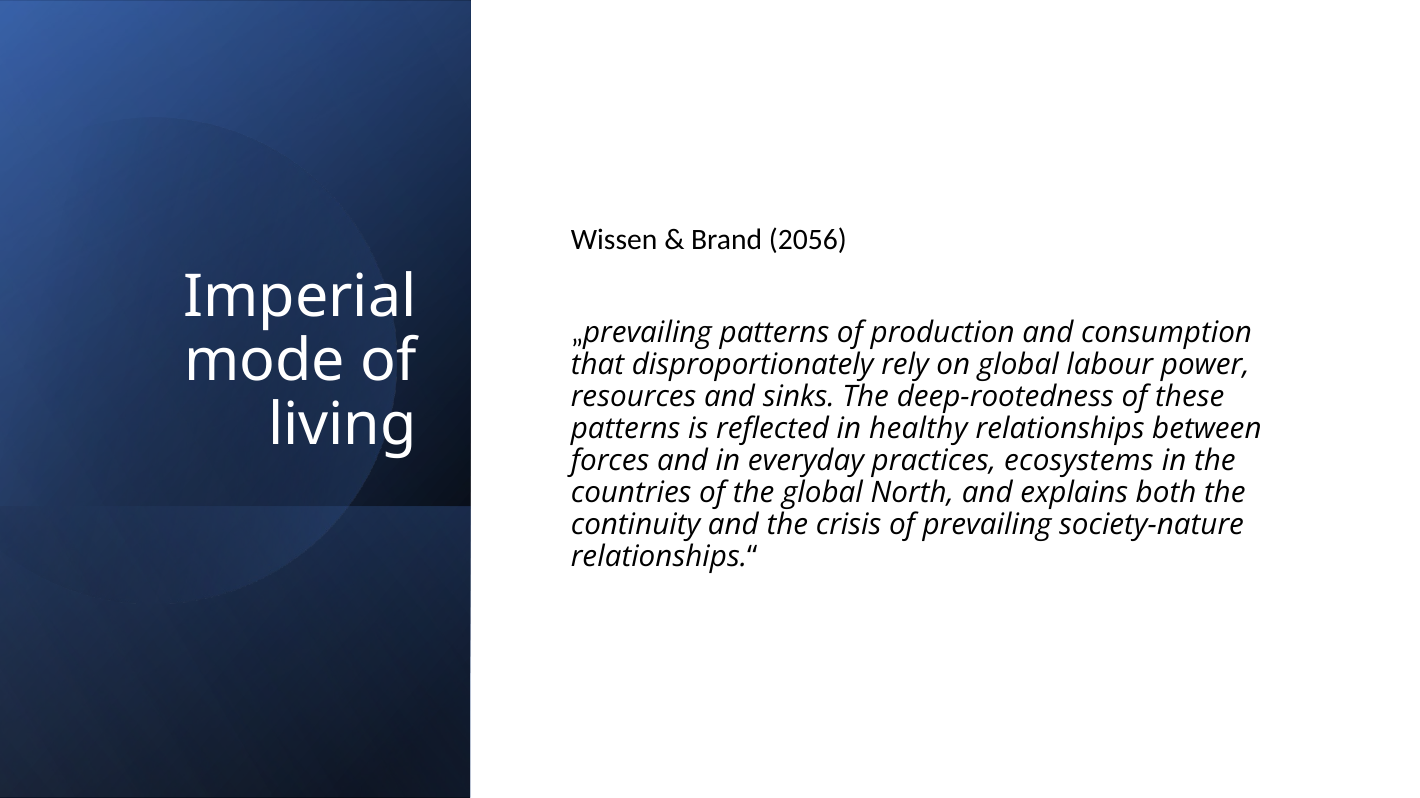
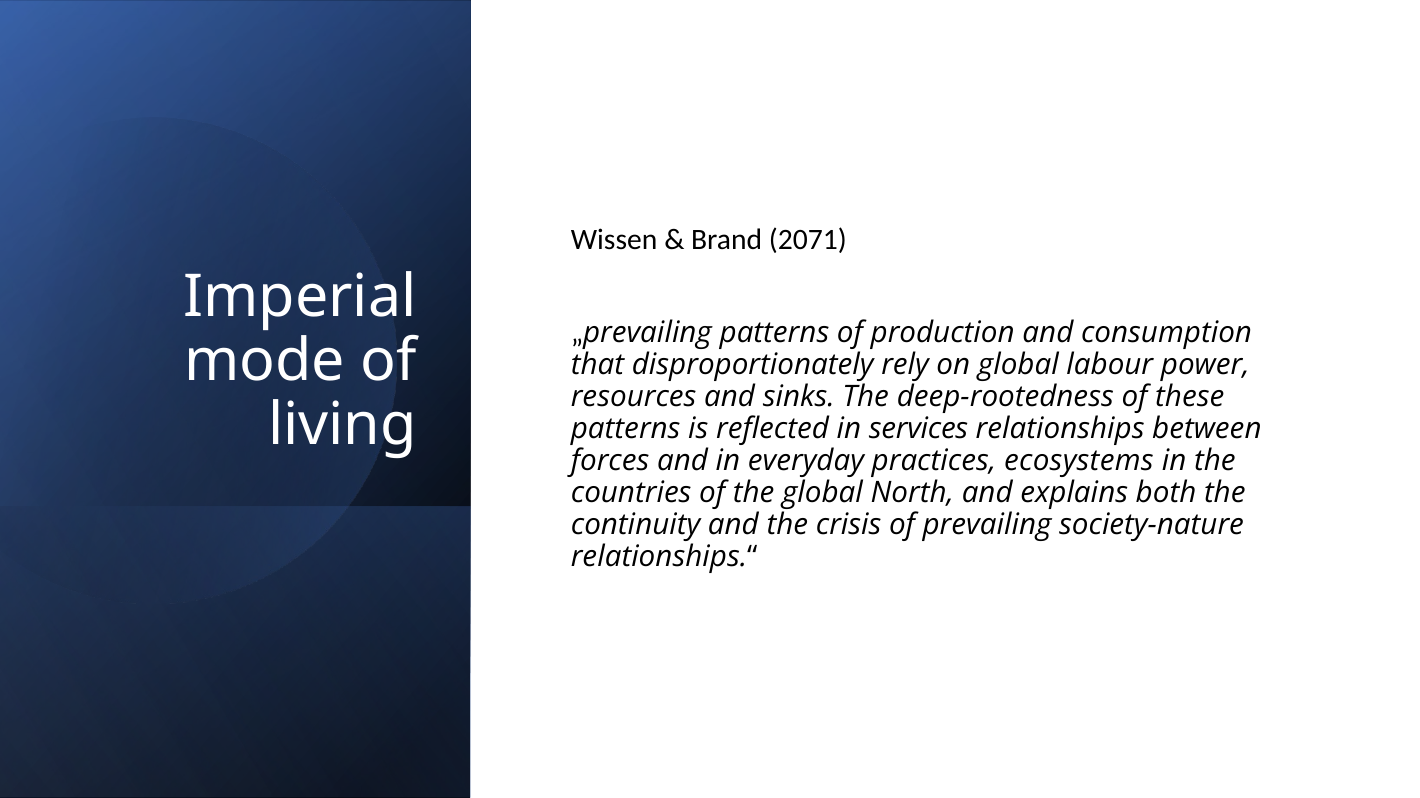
2056: 2056 -> 2071
healthy: healthy -> services
